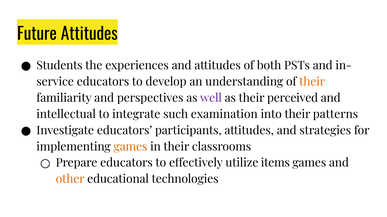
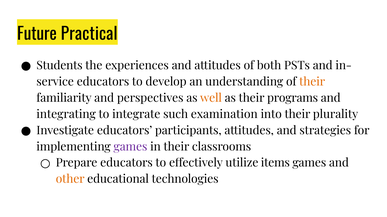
Future Attitudes: Attitudes -> Practical
well colour: purple -> orange
perceived: perceived -> programs
intellectual: intellectual -> integrating
patterns: patterns -> plurality
games at (130, 147) colour: orange -> purple
